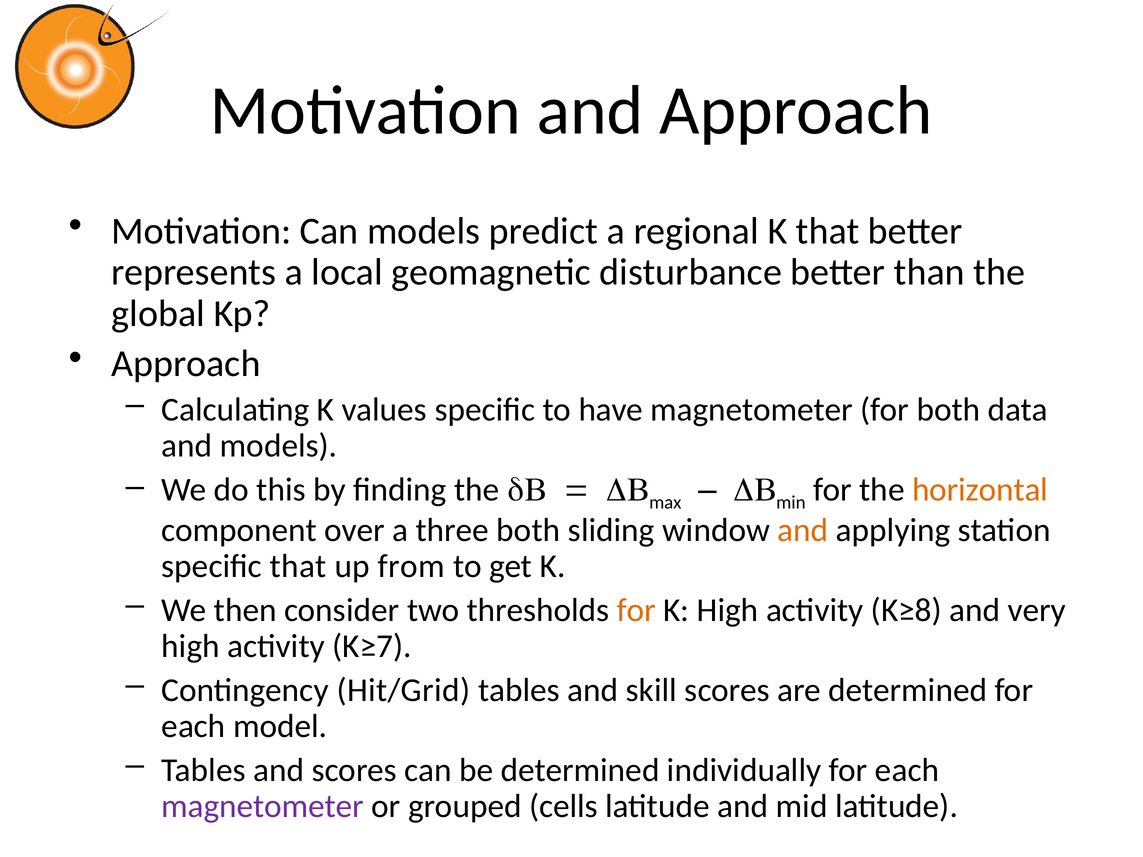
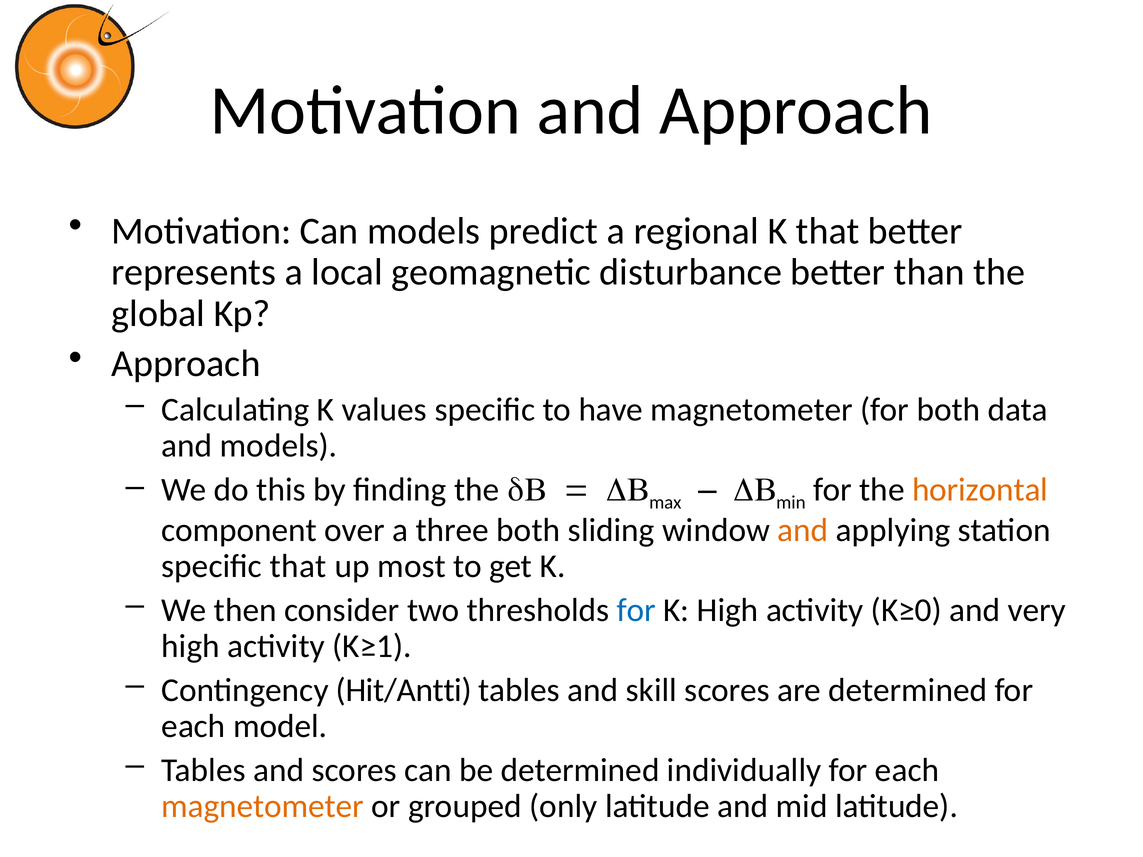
from: from -> most
for at (636, 611) colour: orange -> blue
K≥8: K≥8 -> K≥0
K≥7: K≥7 -> K≥1
Hit/Grid: Hit/Grid -> Hit/Antti
magnetometer at (263, 807) colour: purple -> orange
cells: cells -> only
